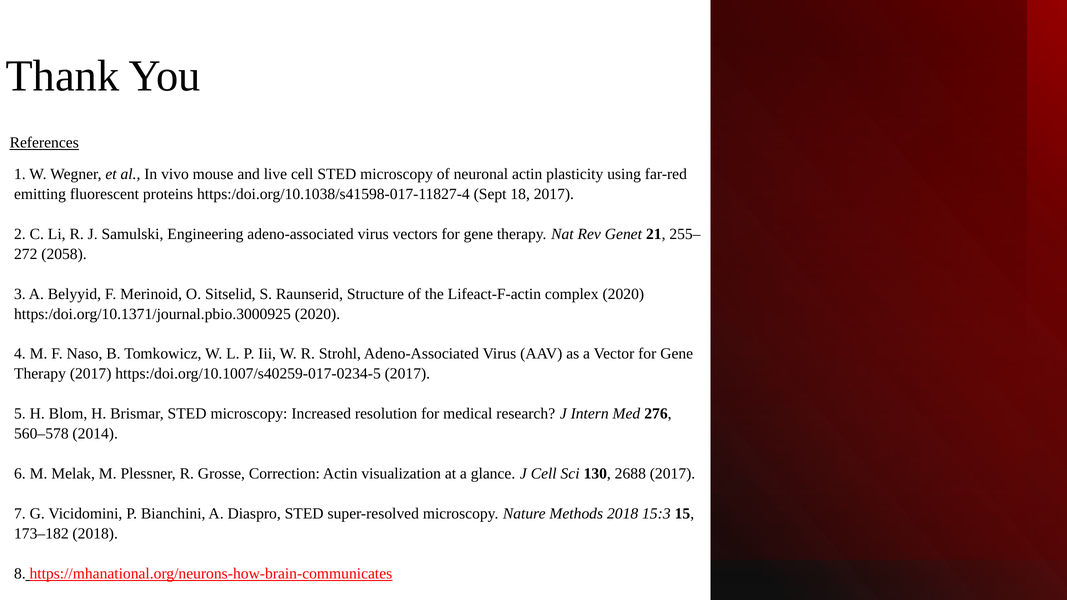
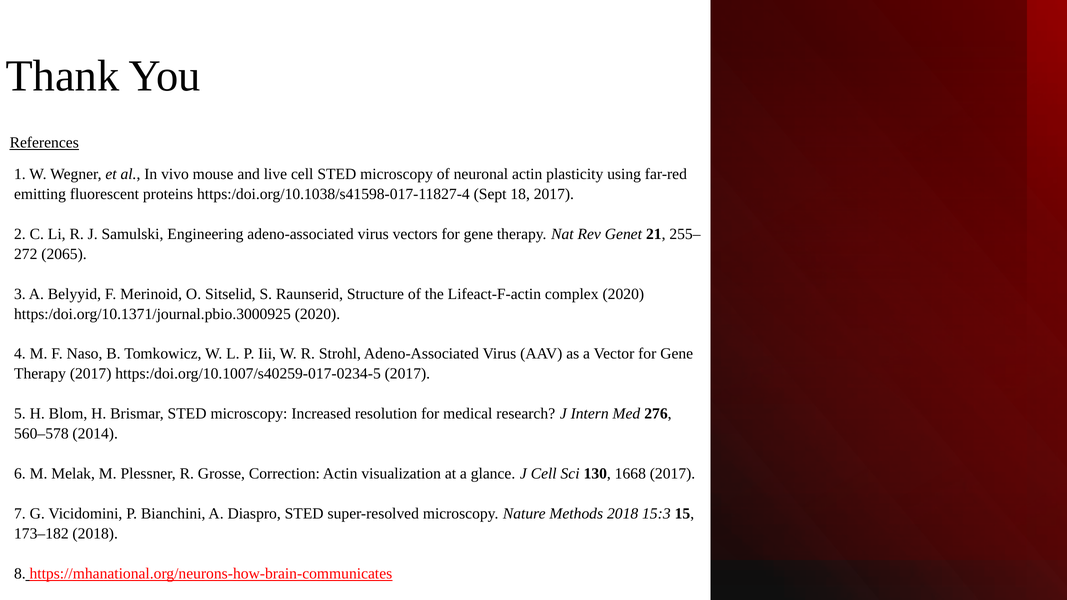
2058: 2058 -> 2065
2688: 2688 -> 1668
